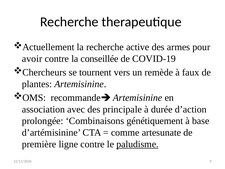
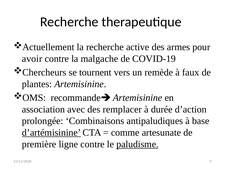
conseillée: conseillée -> malgache
principale: principale -> remplacer
génétiquement: génétiquement -> antipaludiques
d’artémisinine underline: none -> present
